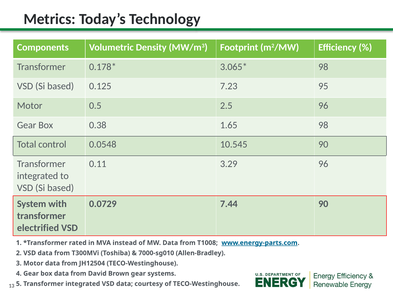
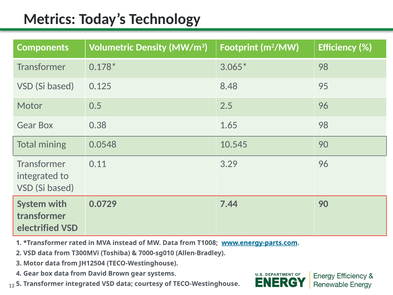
7.23: 7.23 -> 8.48
control: control -> mining
